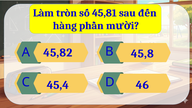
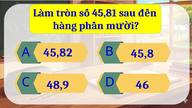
45,4: 45,4 -> 48,9
